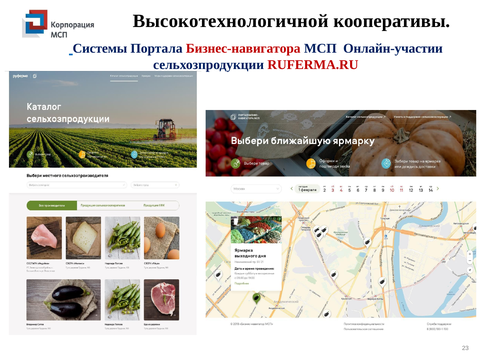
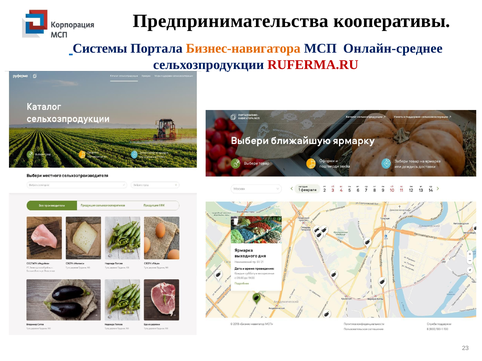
Высокотехнологичной: Высокотехнологичной -> Предпринимательства
Бизнес-навигатора colour: red -> orange
Онлайн-участии: Онлайн-участии -> Онлайн-среднее
